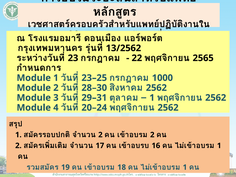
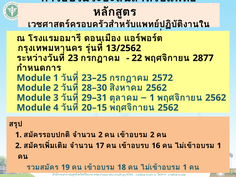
2565: 2565 -> 2877
1000: 1000 -> 2572
20–24: 20–24 -> 20–15
